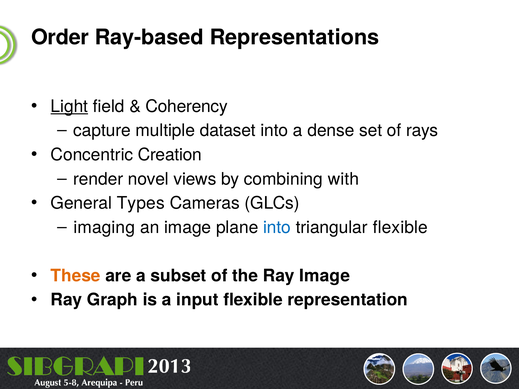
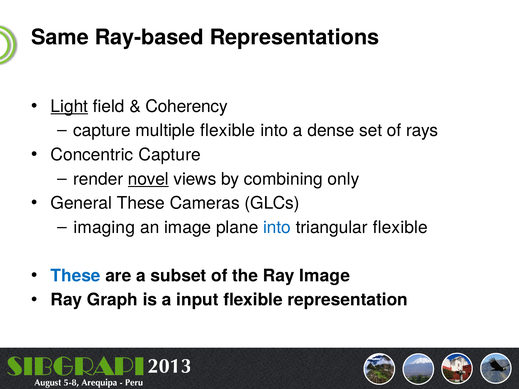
Order: Order -> Same
multiple dataset: dataset -> flexible
Concentric Creation: Creation -> Capture
novel underline: none -> present
with: with -> only
General Types: Types -> These
These at (76, 276) colour: orange -> blue
